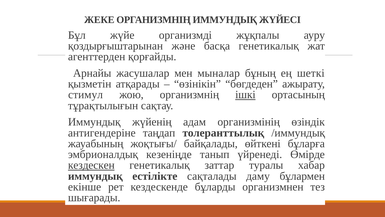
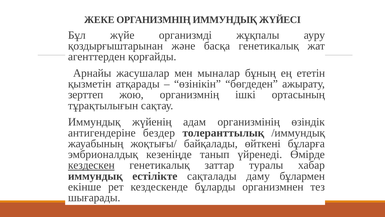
шеткі: шеткі -> ететін
стимул: стимул -> зерттеп
ішкі underline: present -> none
таңдап: таңдап -> бездер
